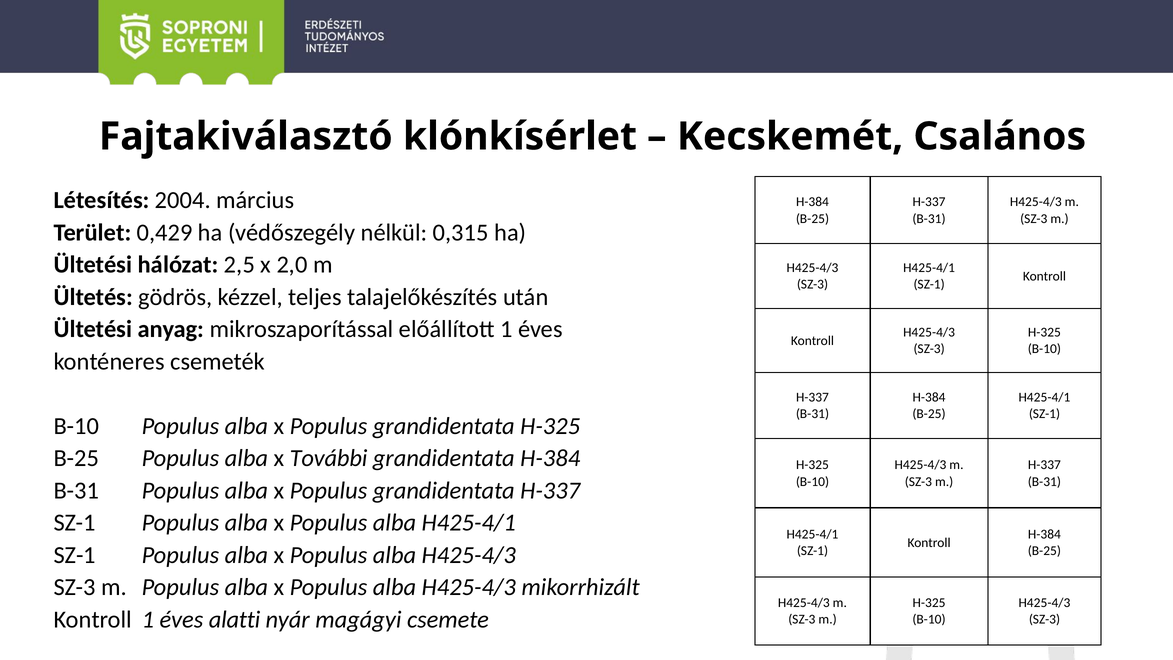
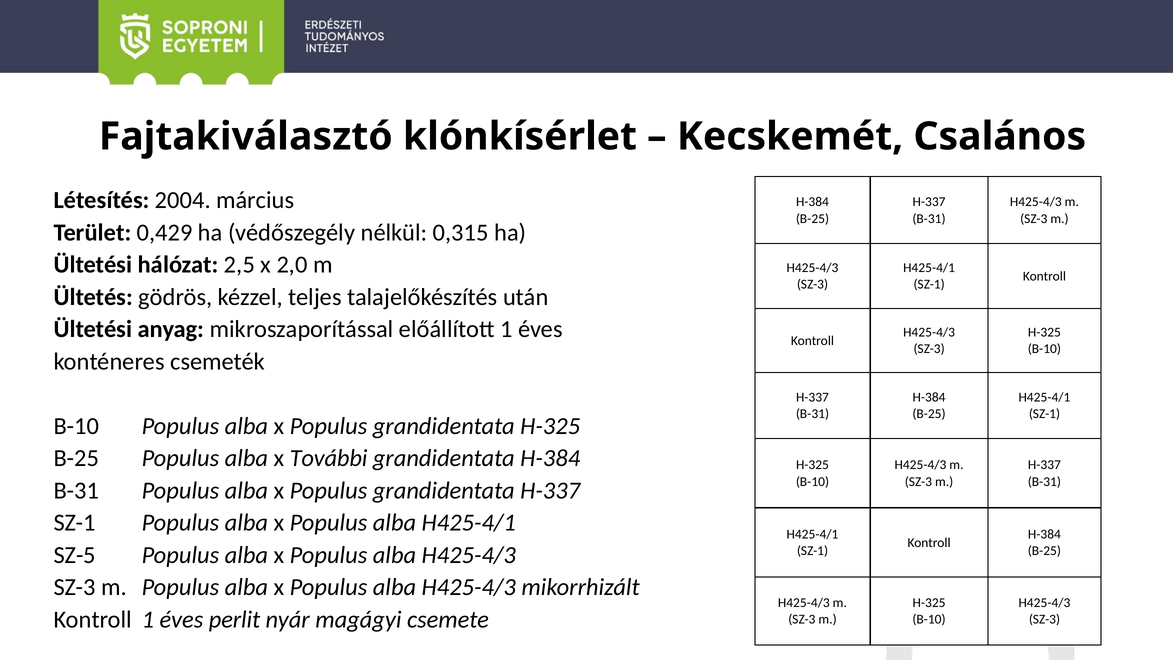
SZ-1 at (75, 555): SZ-1 -> SZ-5
alatti: alatti -> perlit
